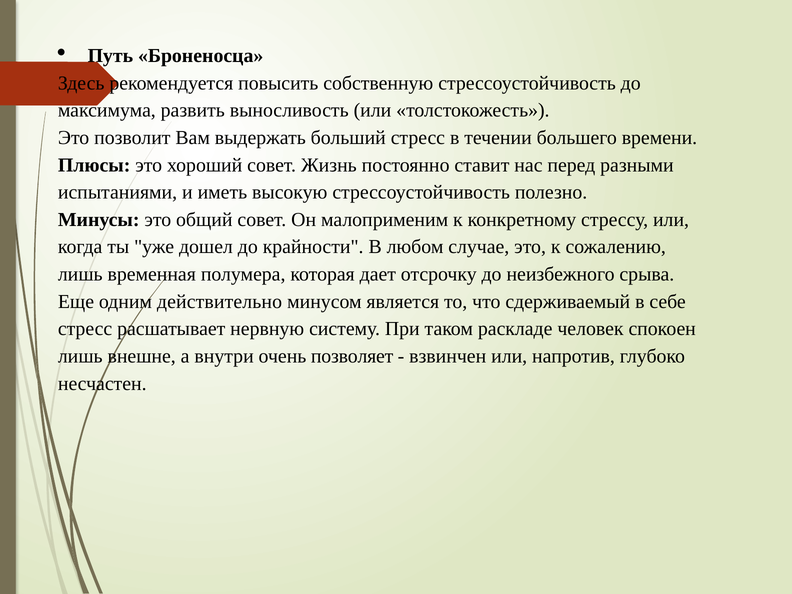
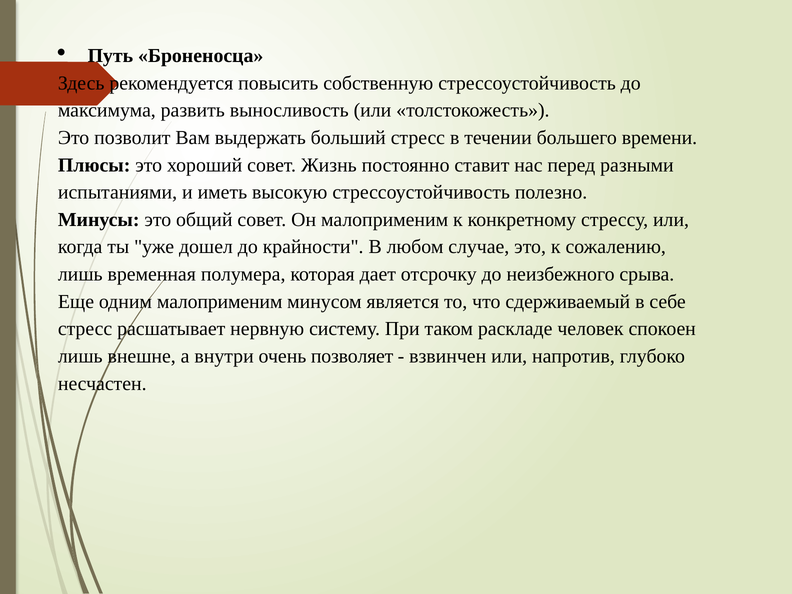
одним действительно: действительно -> малоприменим
